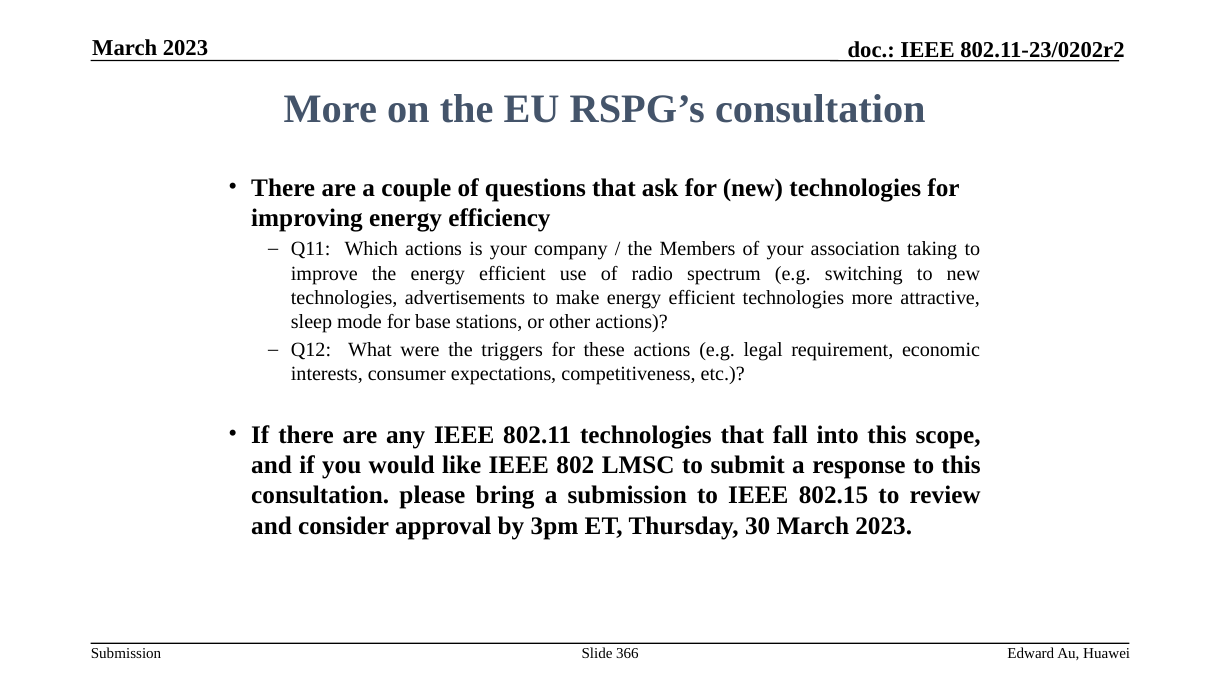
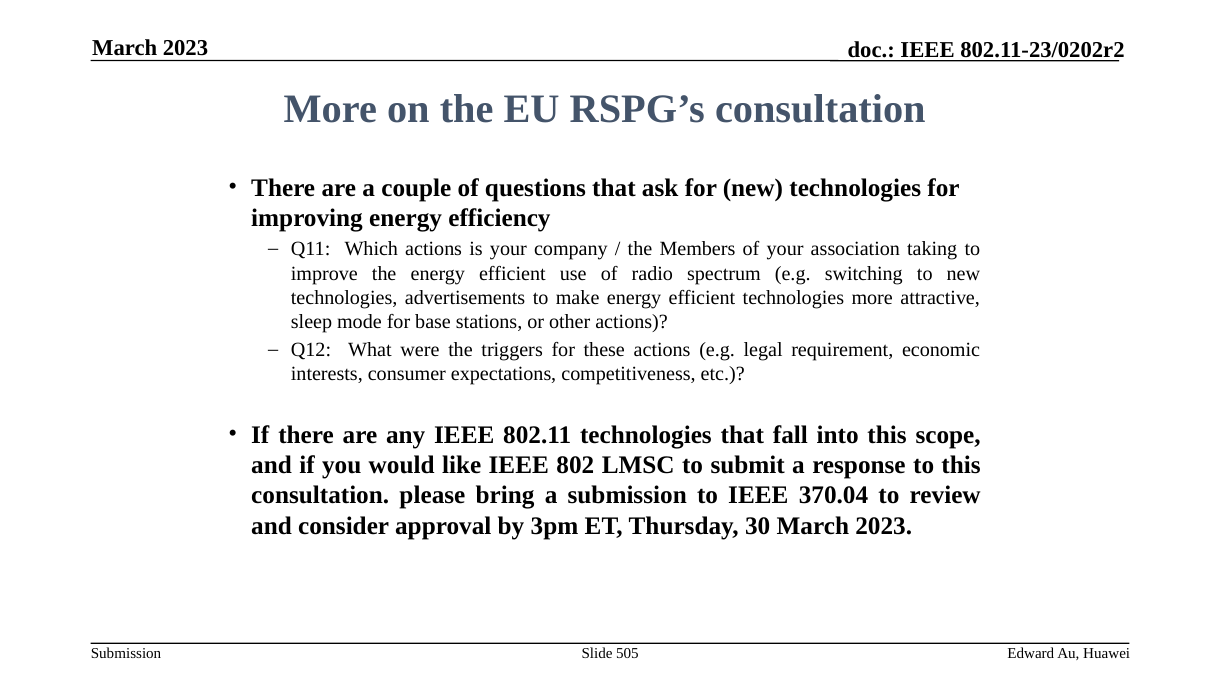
802.15: 802.15 -> 370.04
366: 366 -> 505
